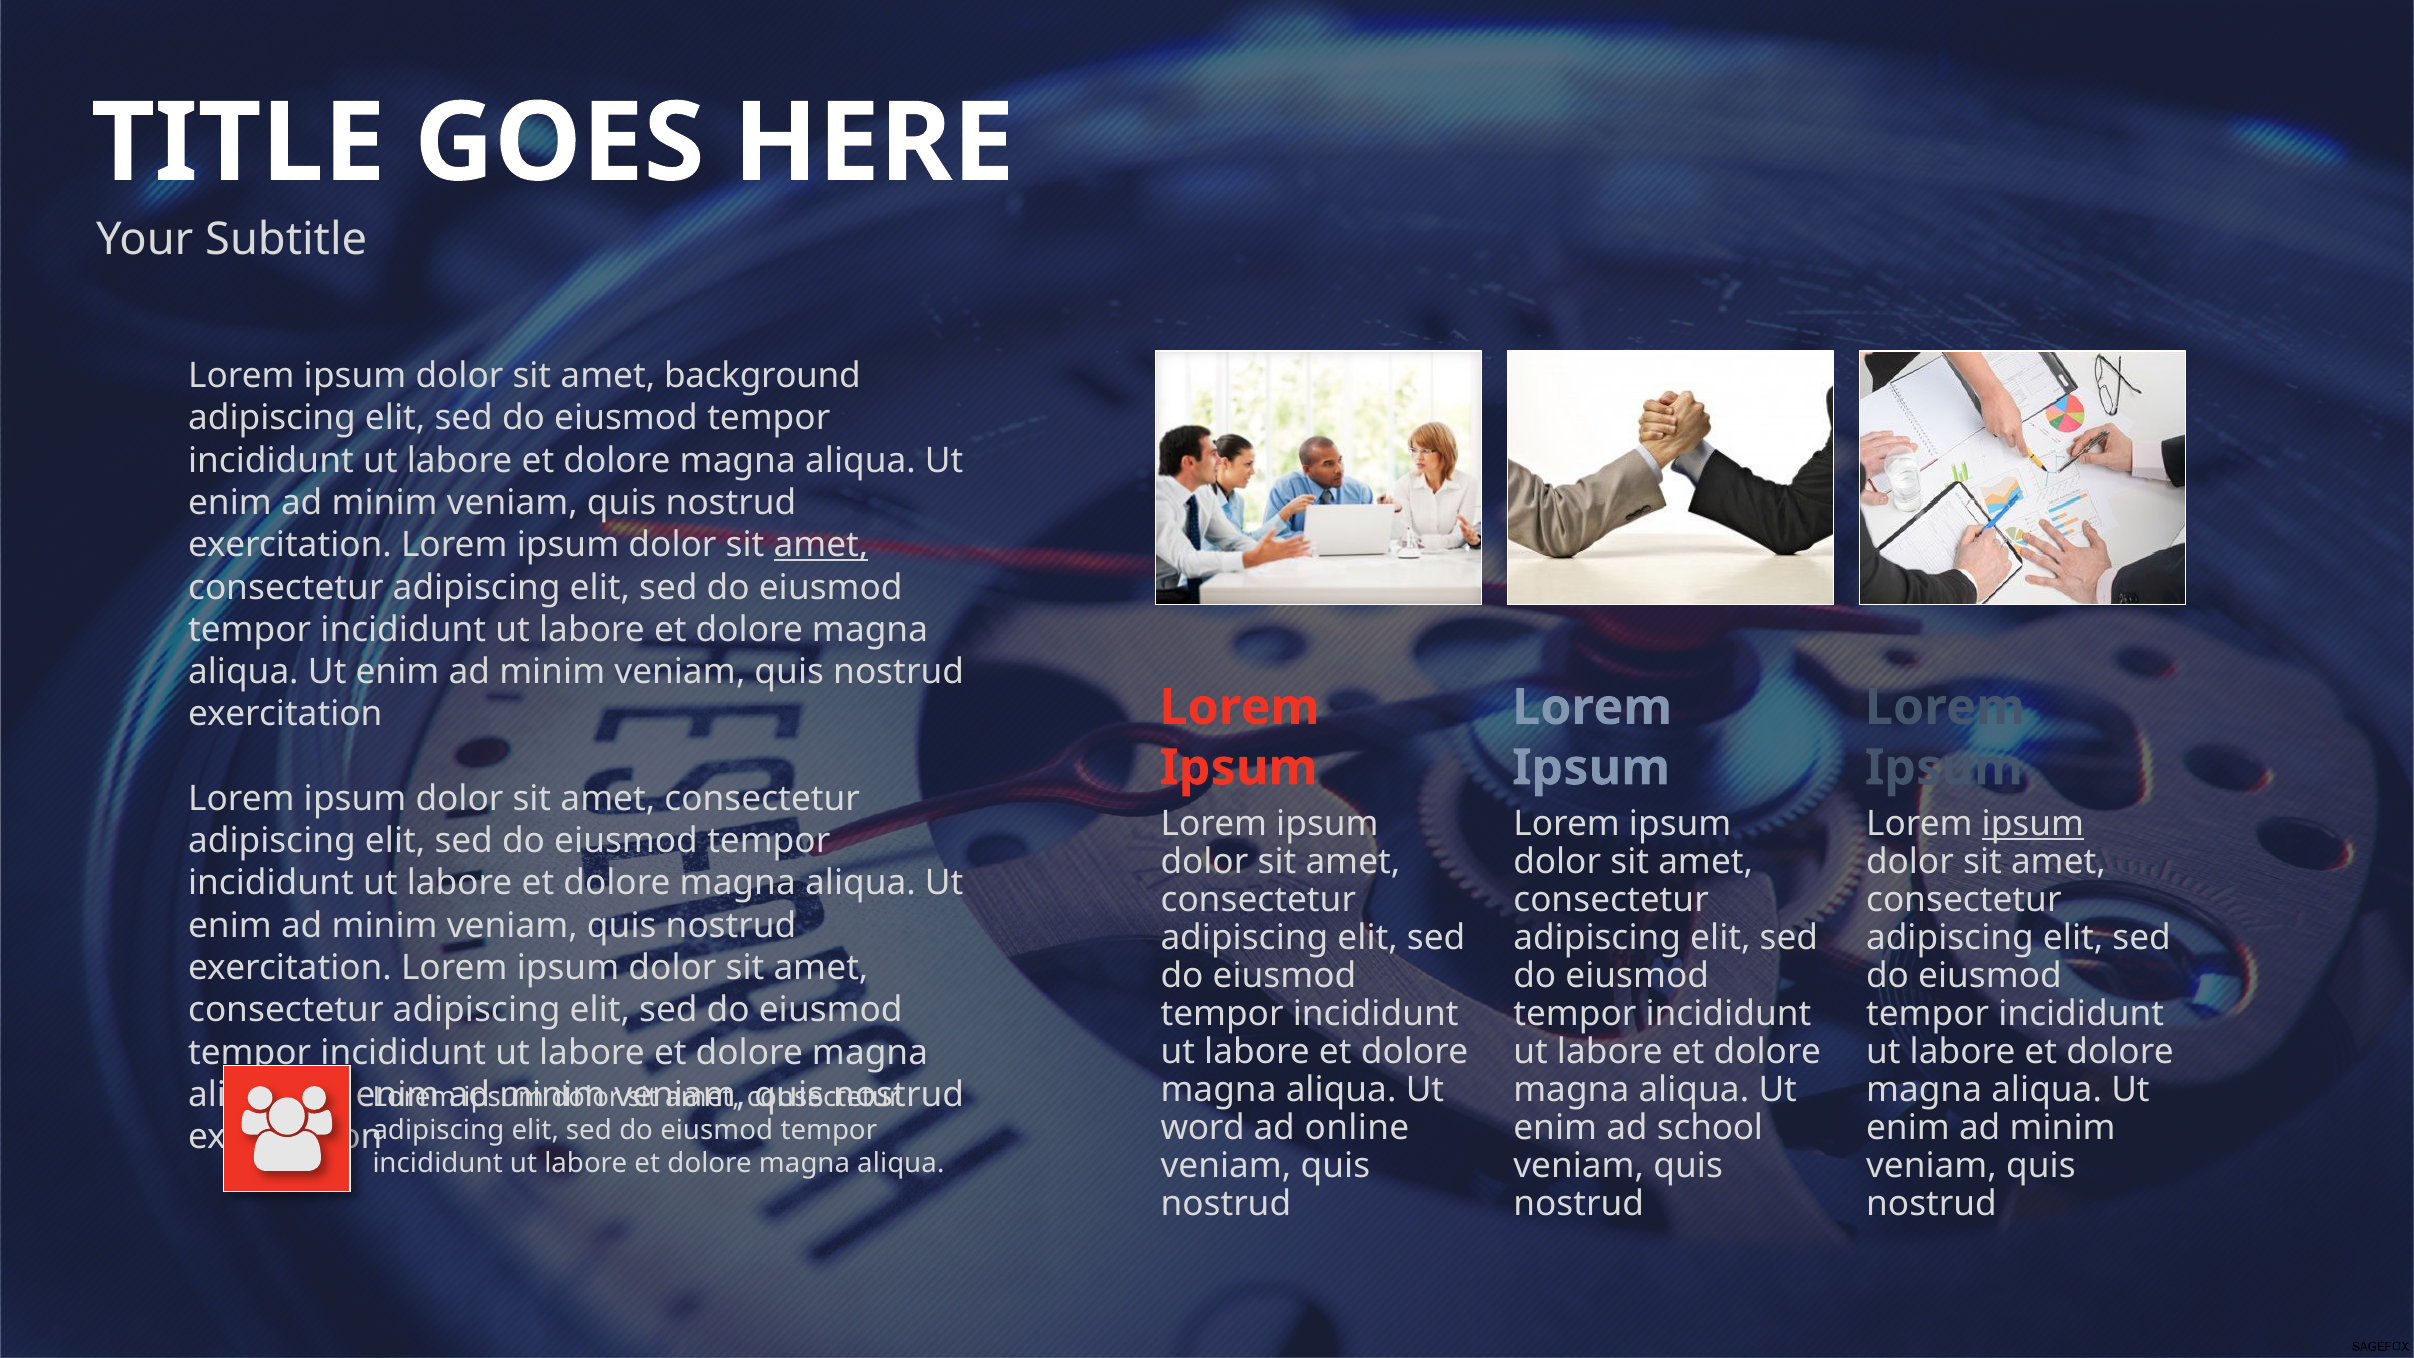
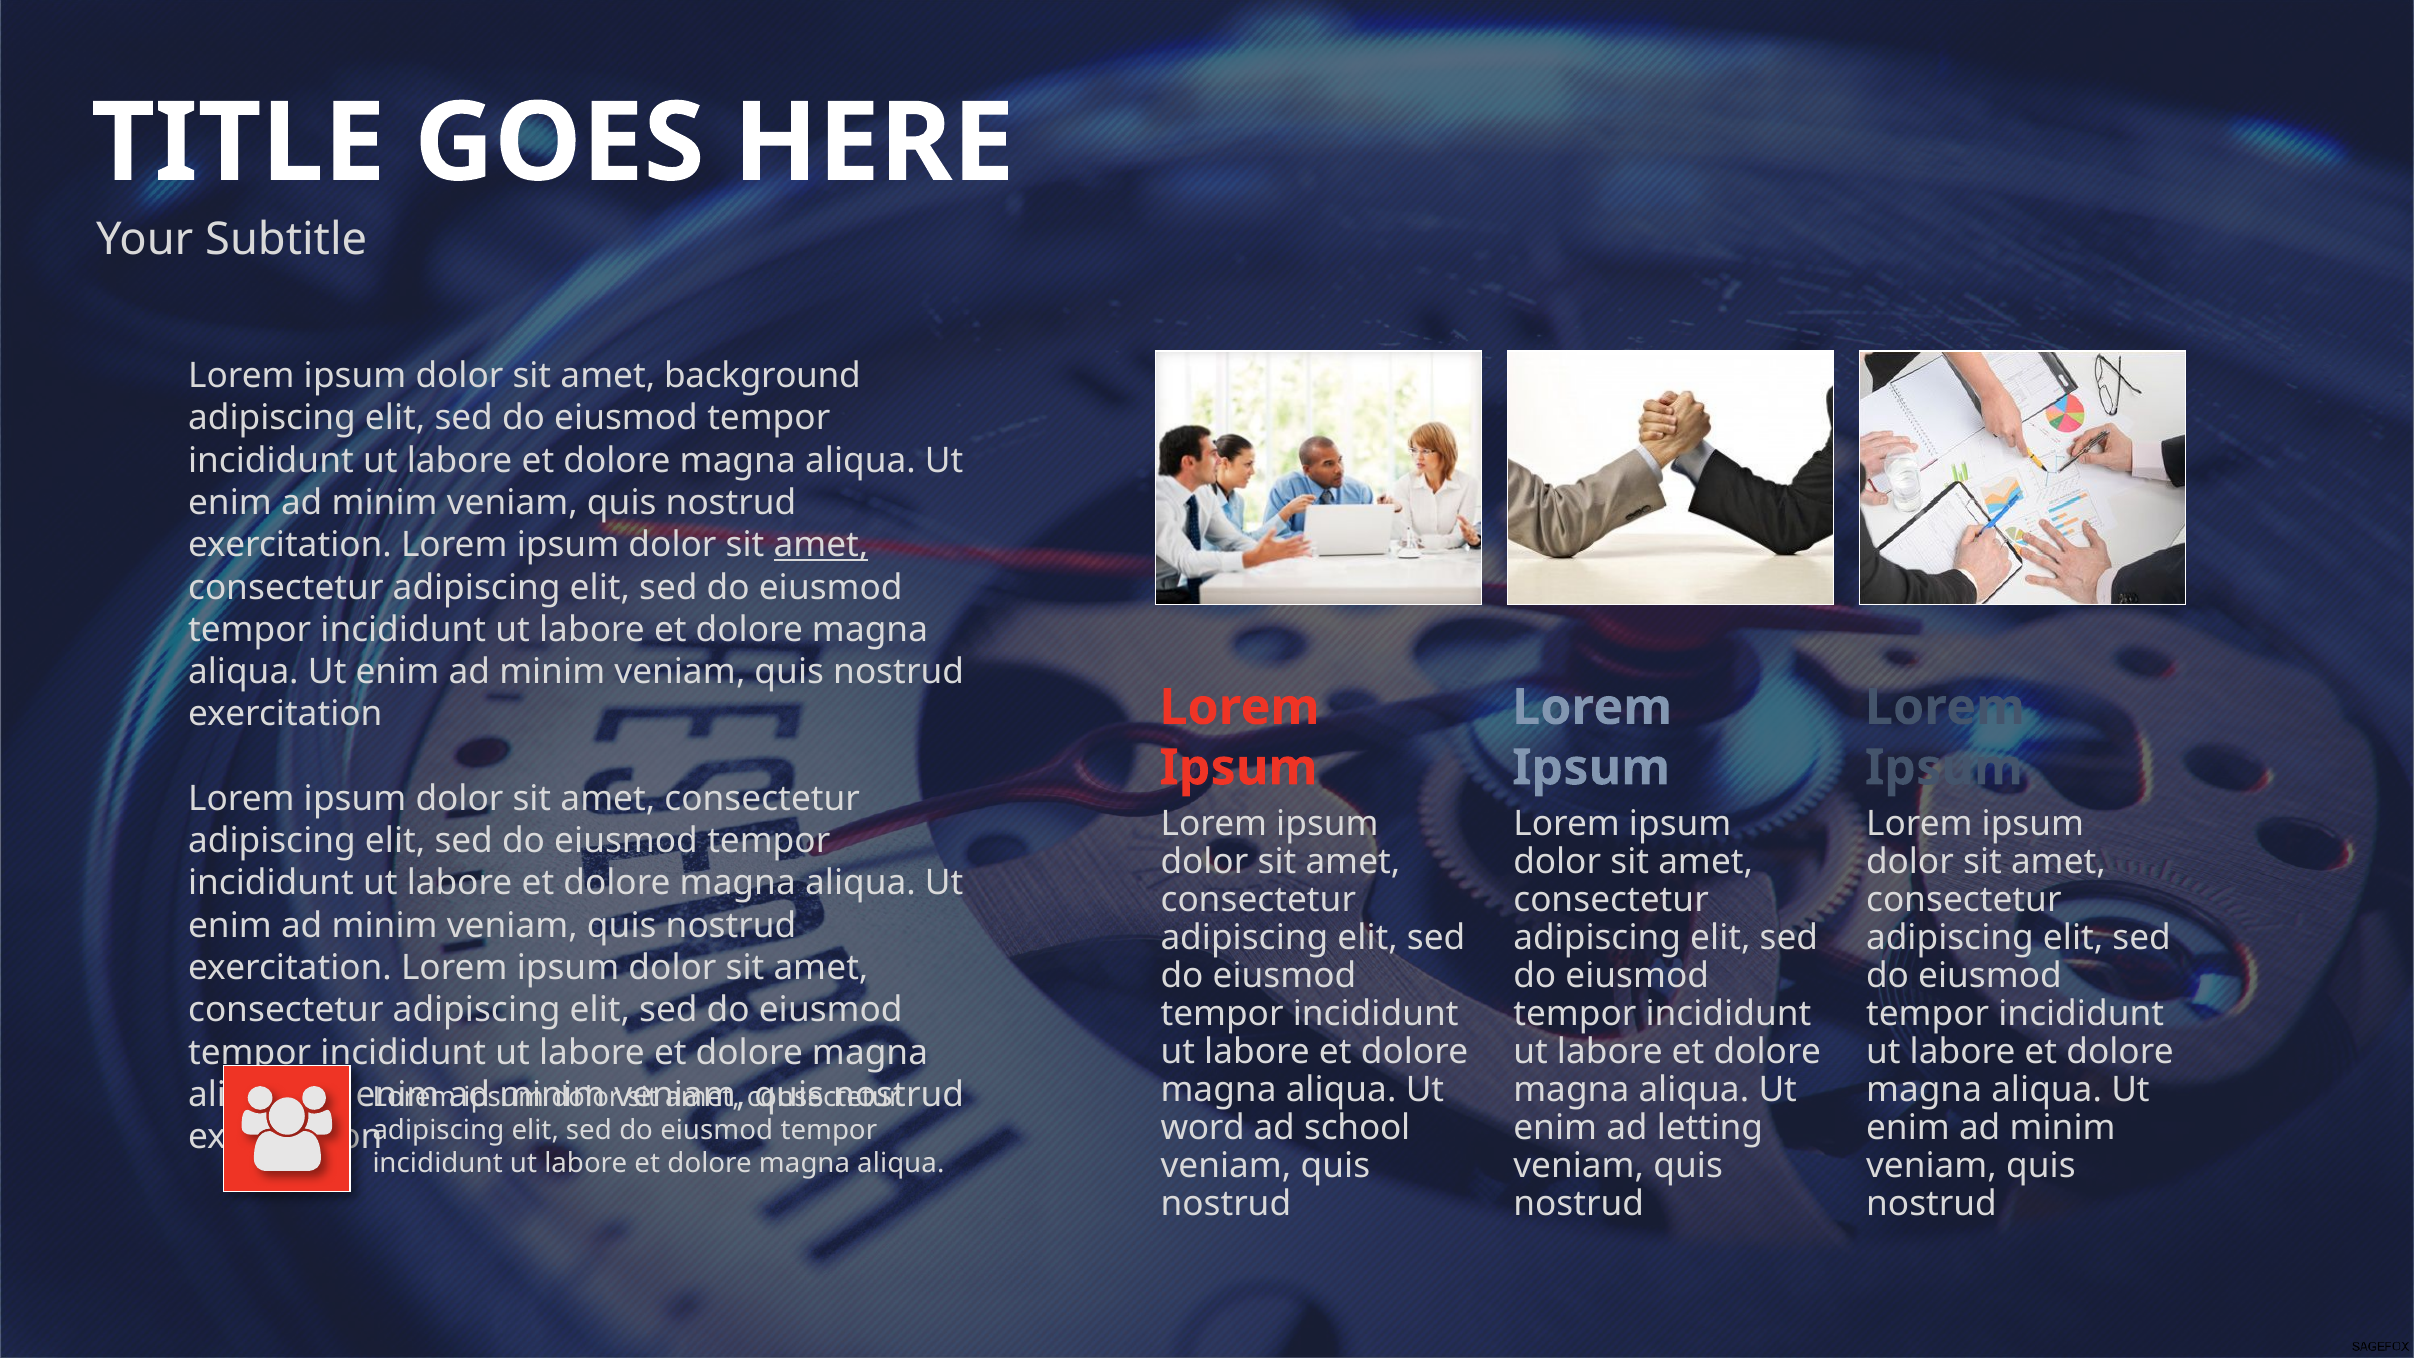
ipsum at (2033, 824) underline: present -> none
online: online -> school
school: school -> letting
